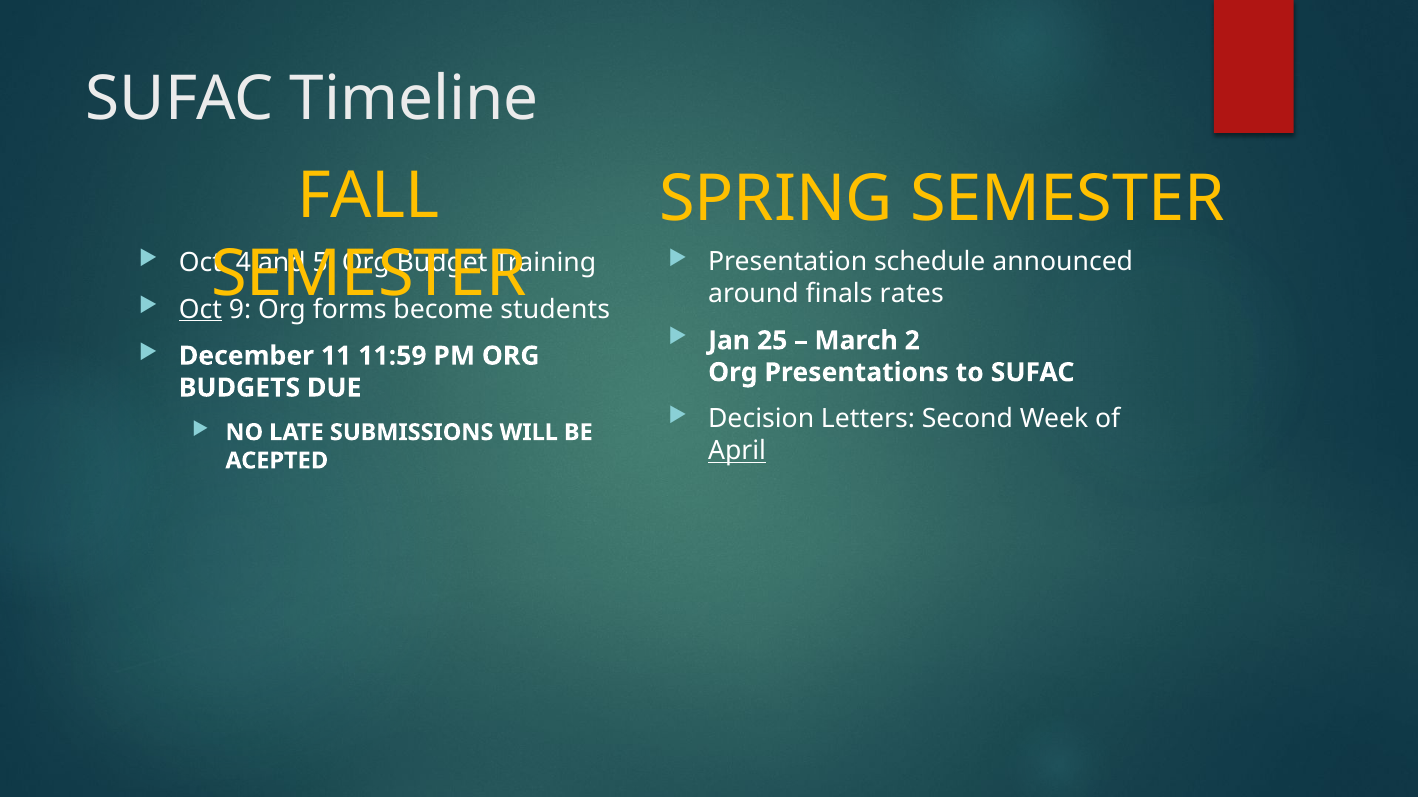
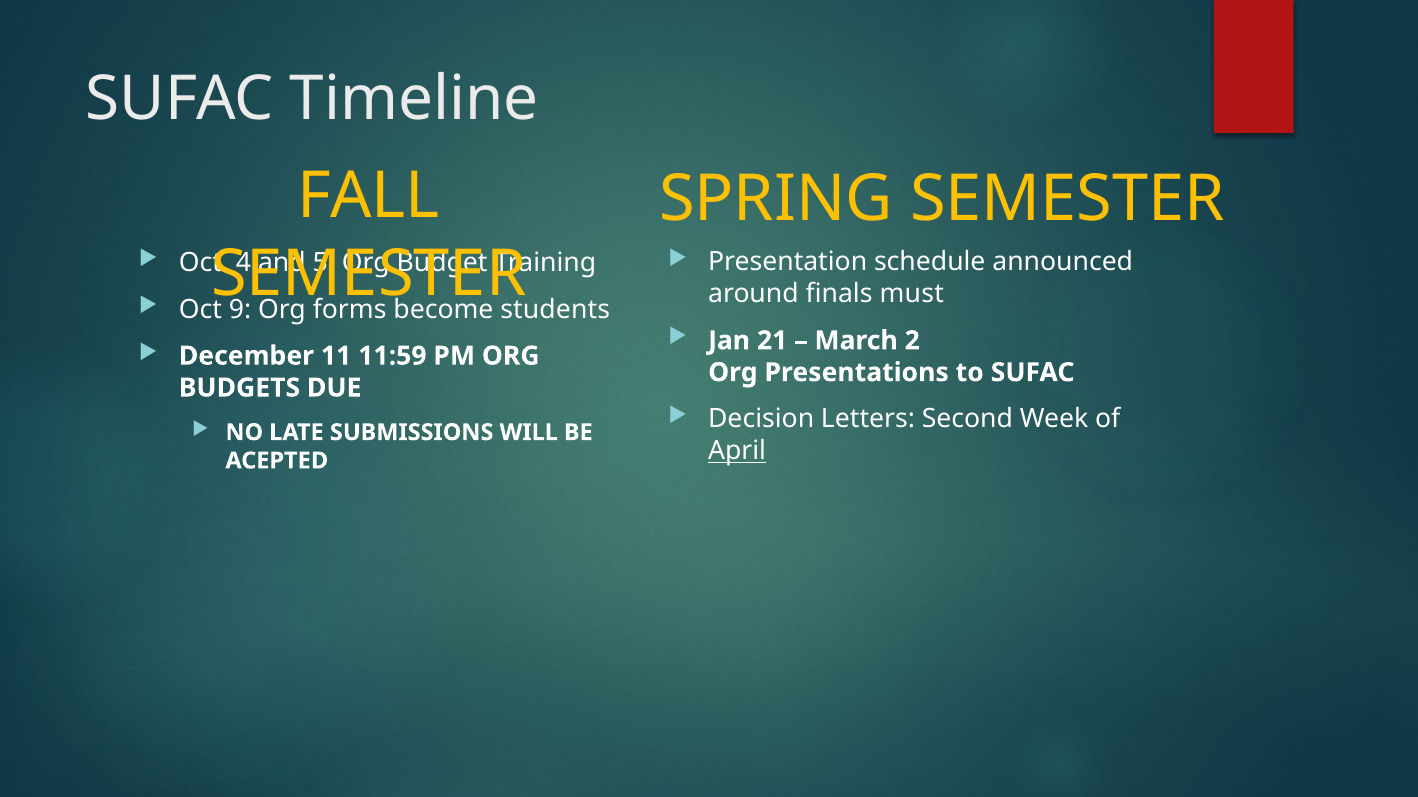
rates: rates -> must
Oct at (200, 309) underline: present -> none
25: 25 -> 21
